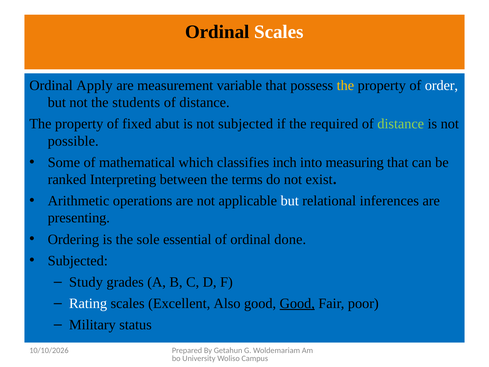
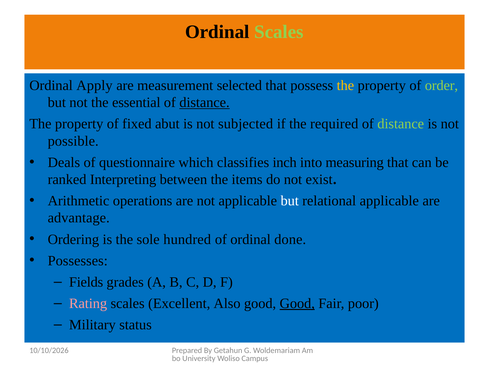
Scales at (279, 32) colour: white -> light green
variable: variable -> selected
order colour: white -> light green
students: students -> essential
distance at (204, 102) underline: none -> present
Some: Some -> Deals
mathematical: mathematical -> questionnaire
terms: terms -> items
relational inferences: inferences -> applicable
presenting: presenting -> advantage
essential: essential -> hundred
Subjected at (78, 260): Subjected -> Possesses
Study: Study -> Fields
Rating colour: white -> pink
